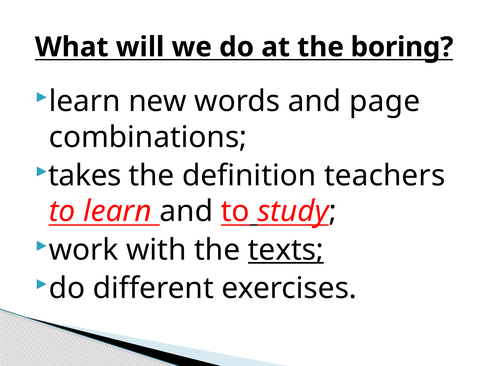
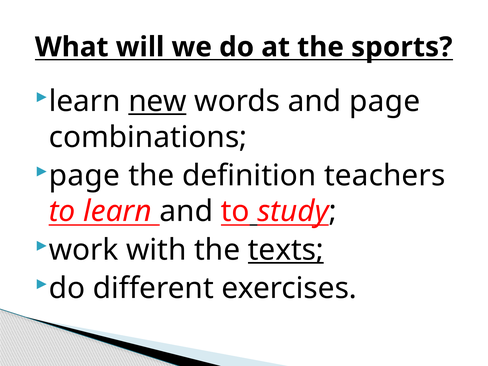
boring: boring -> sports
new underline: none -> present
takes at (85, 176): takes -> page
